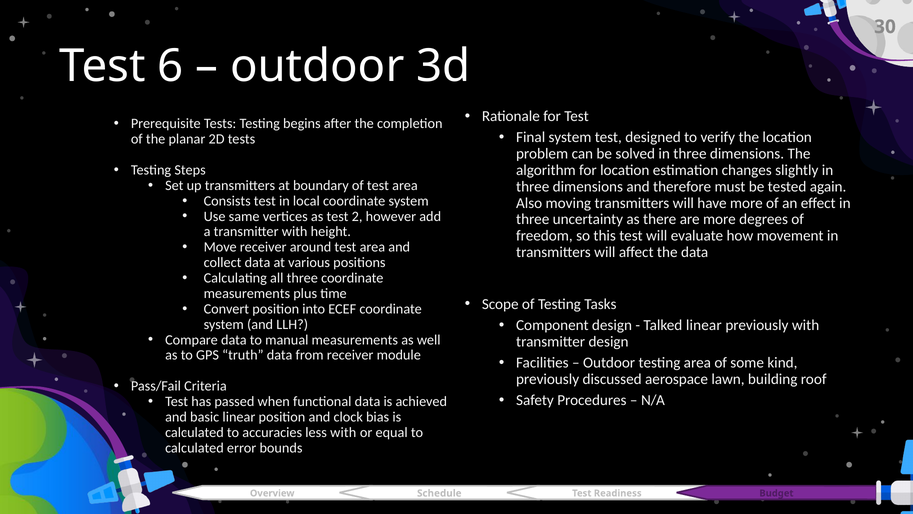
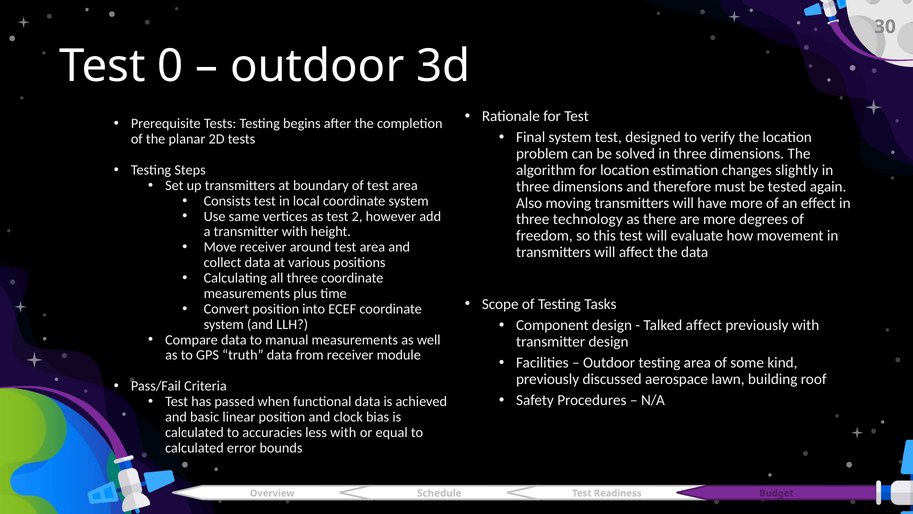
6: 6 -> 0
uncertainty: uncertainty -> technology
Talked linear: linear -> affect
